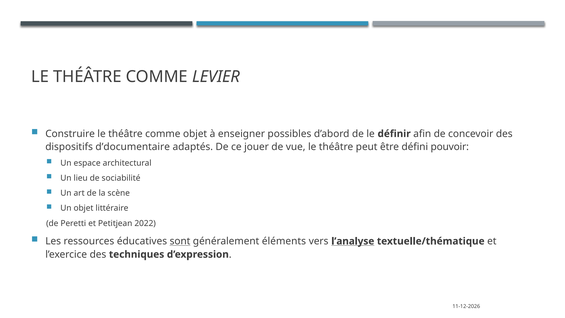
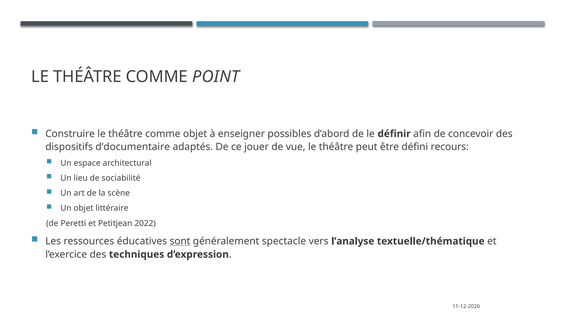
LEVIER: LEVIER -> POINT
pouvoir: pouvoir -> recours
éléments: éléments -> spectacle
l’analyse underline: present -> none
